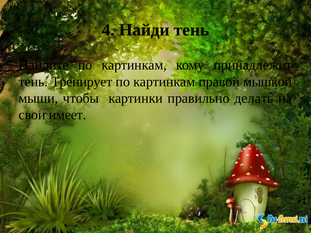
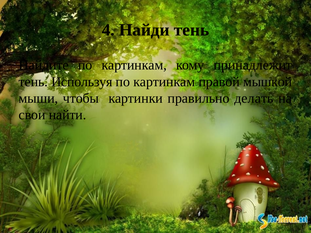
Тренирует: Тренирует -> Используя
имеет: имеет -> найти
